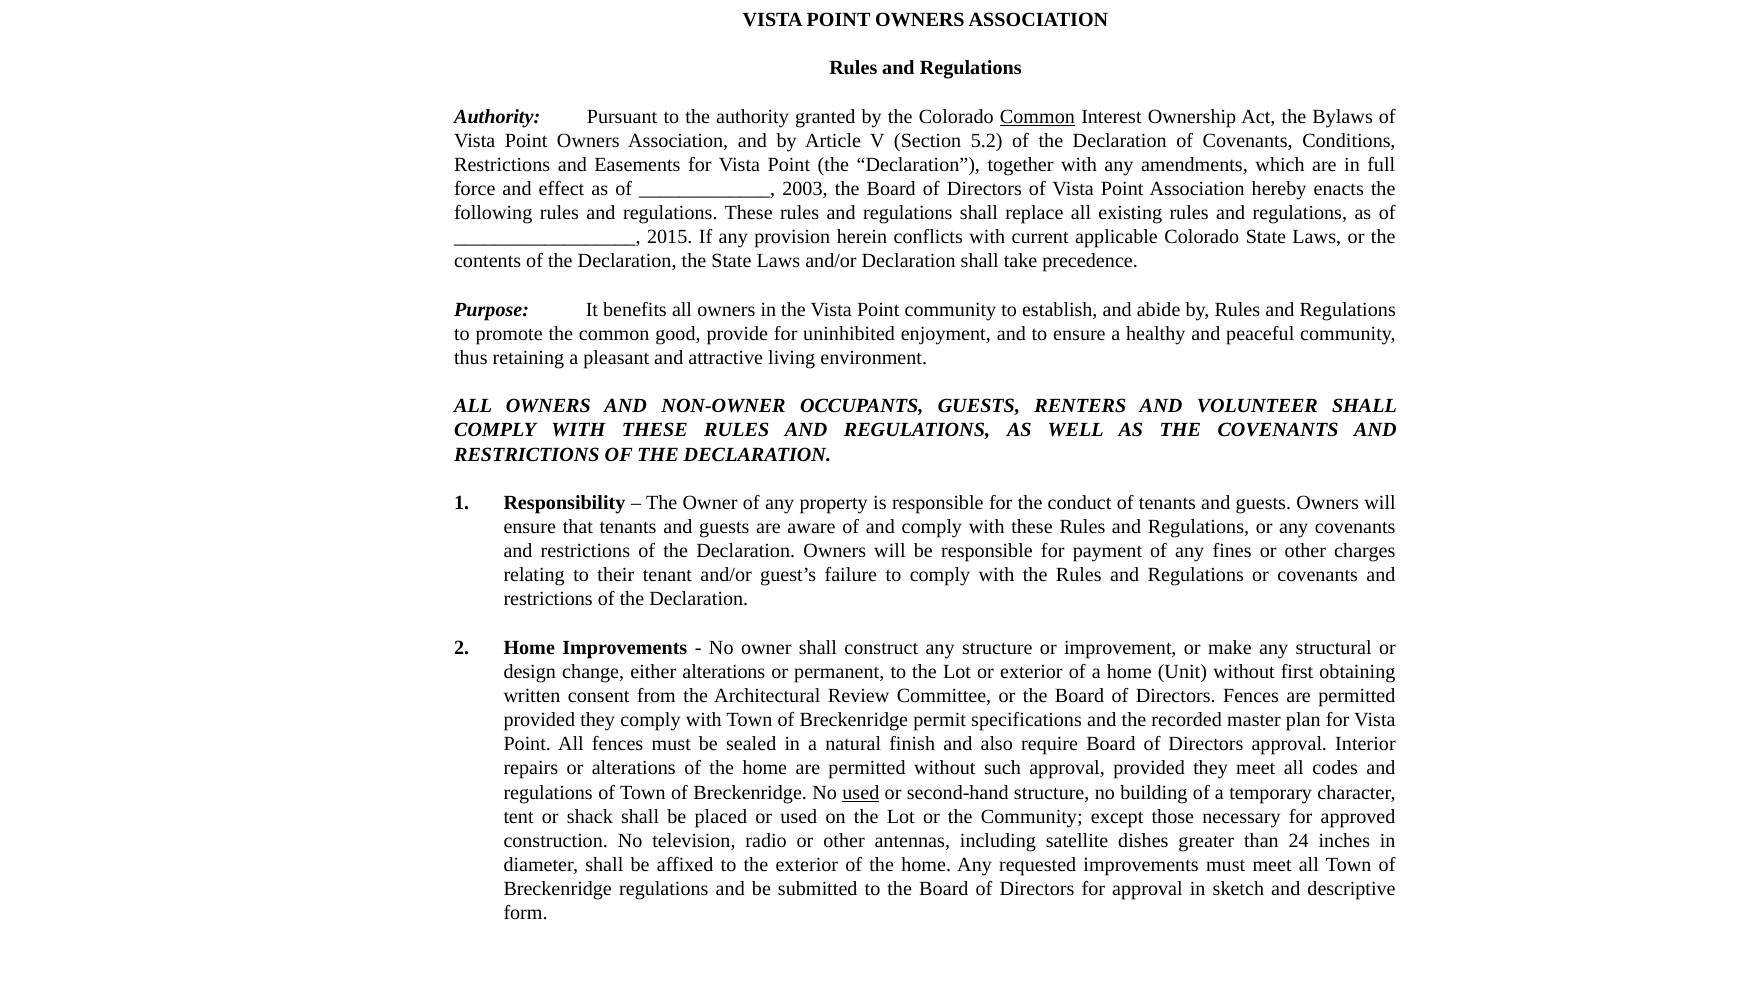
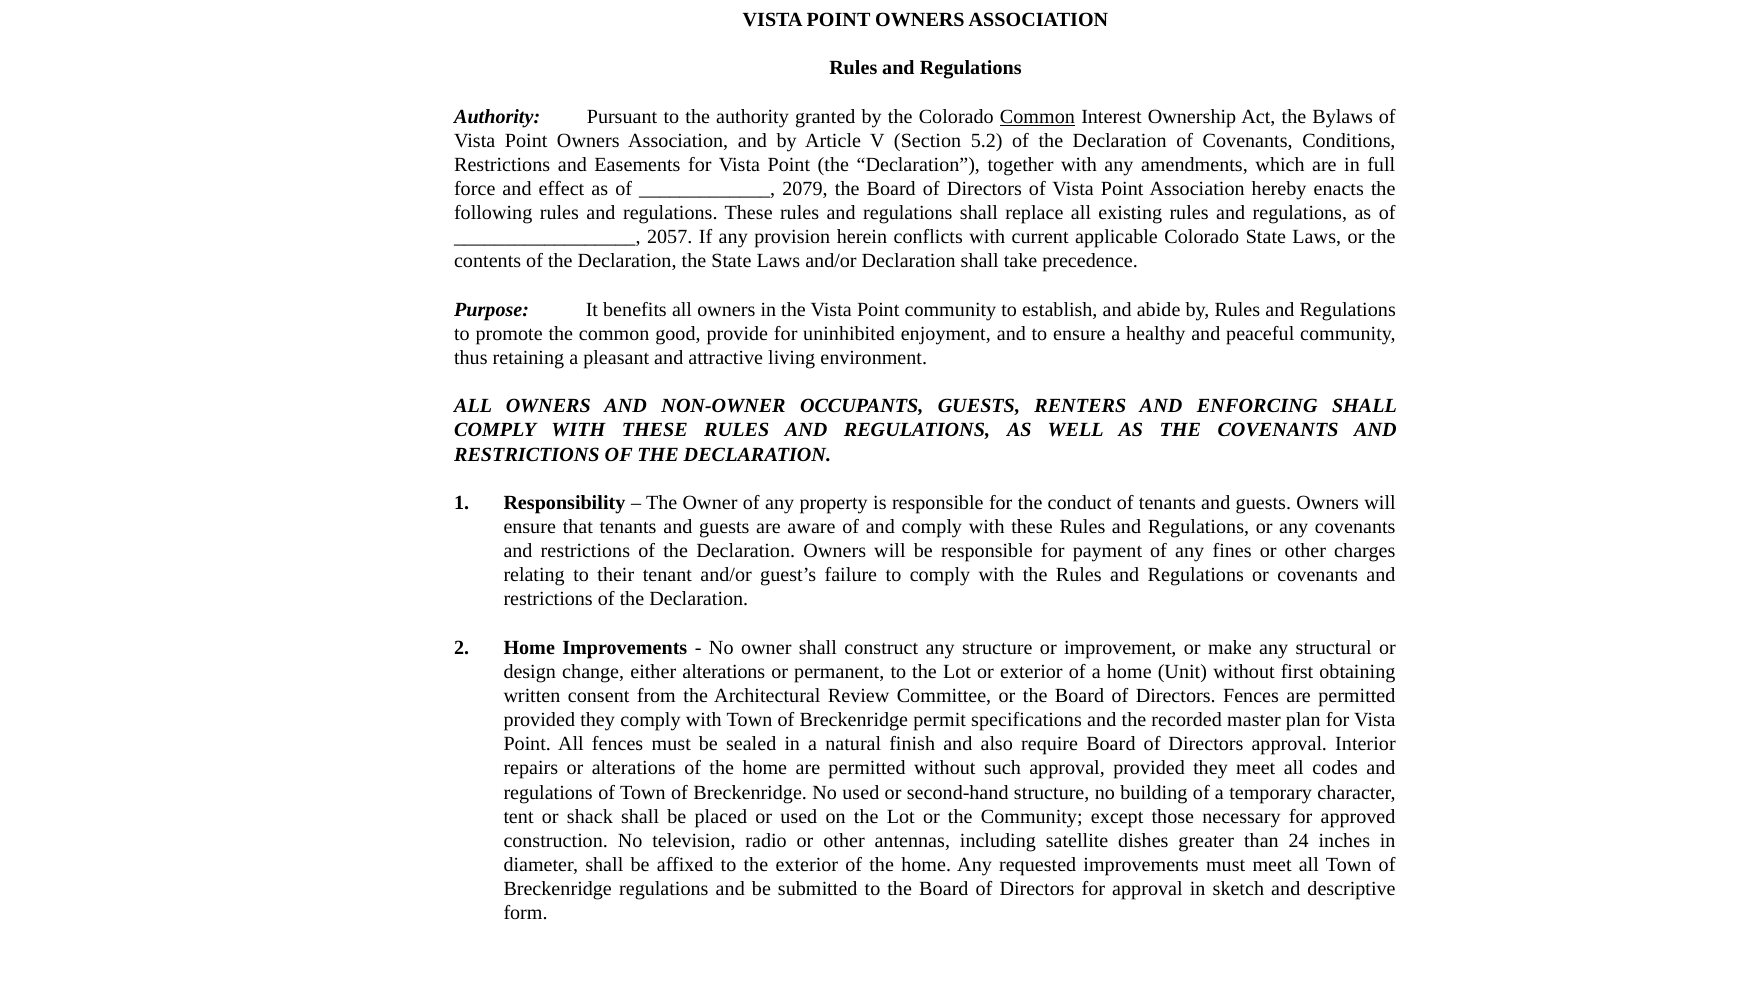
2003: 2003 -> 2079
2015: 2015 -> 2057
VOLUNTEER: VOLUNTEER -> ENFORCING
used at (861, 792) underline: present -> none
